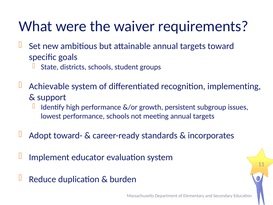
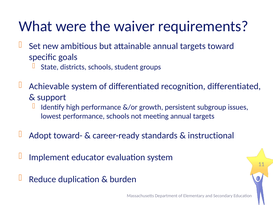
recognition implementing: implementing -> differentiated
incorporates: incorporates -> instructional
